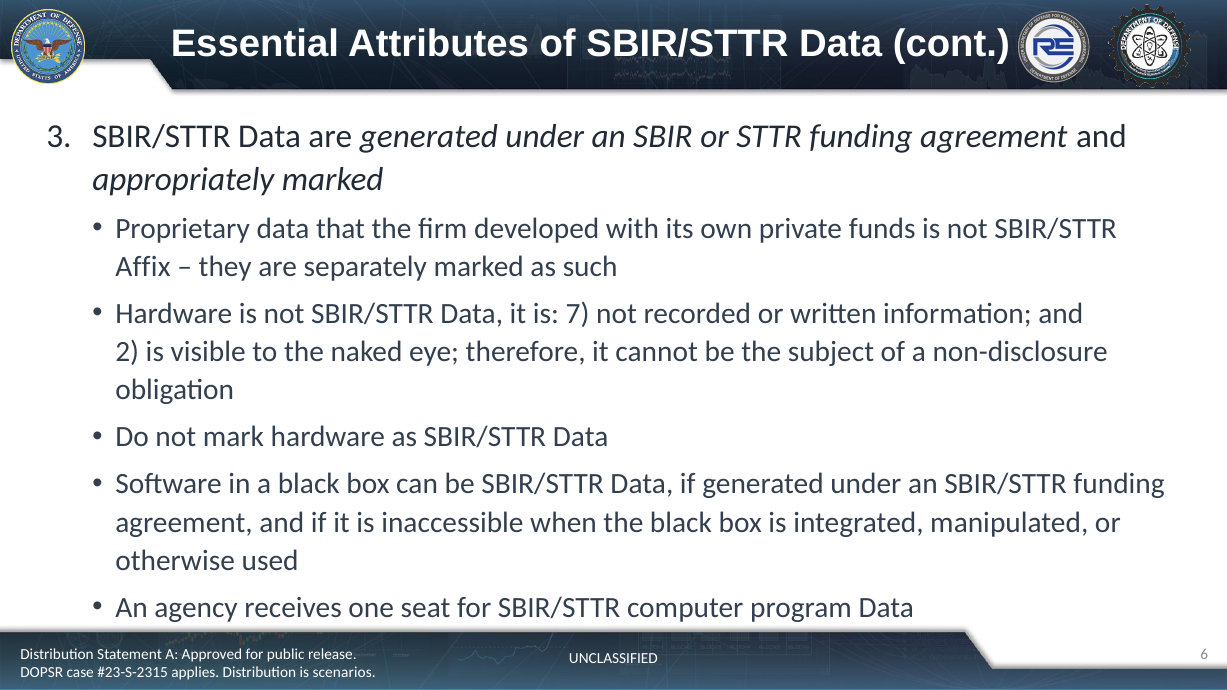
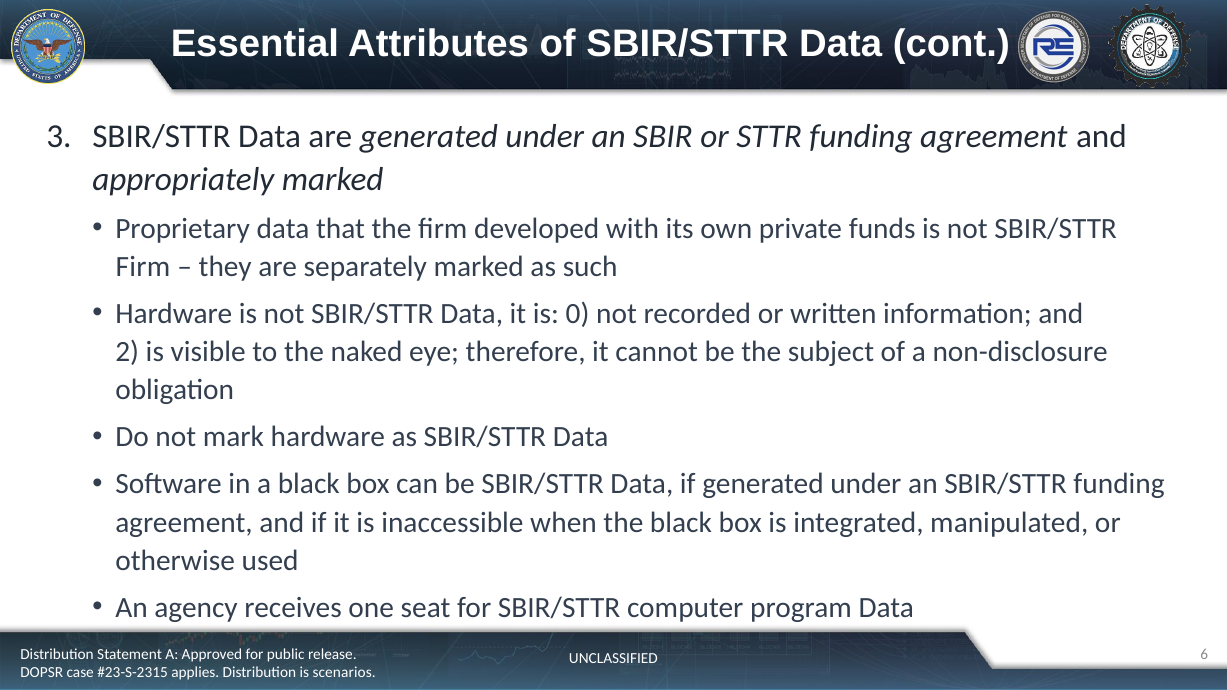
Affix at (143, 267): Affix -> Firm
7: 7 -> 0
